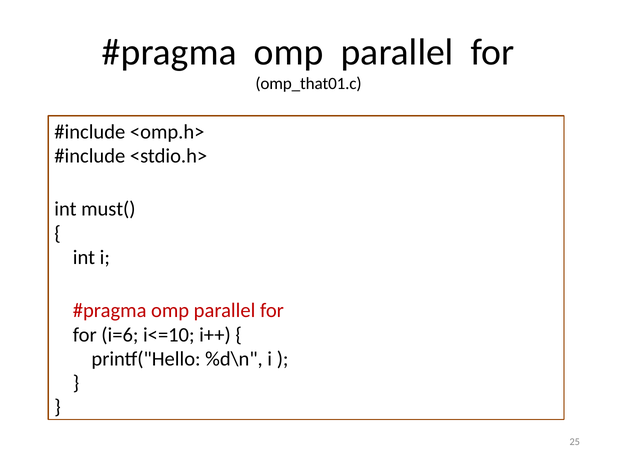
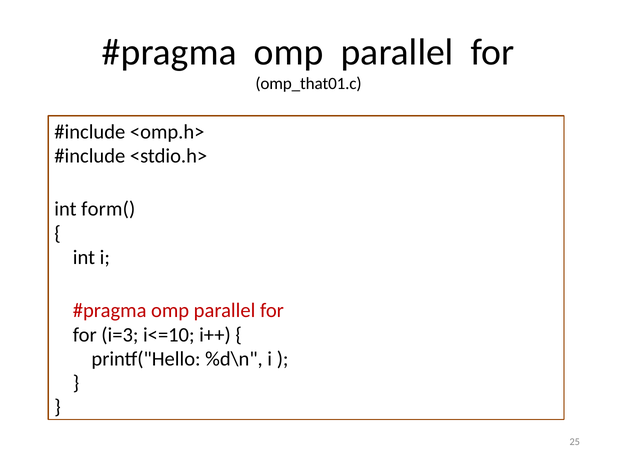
must(: must( -> form(
i=6: i=6 -> i=3
